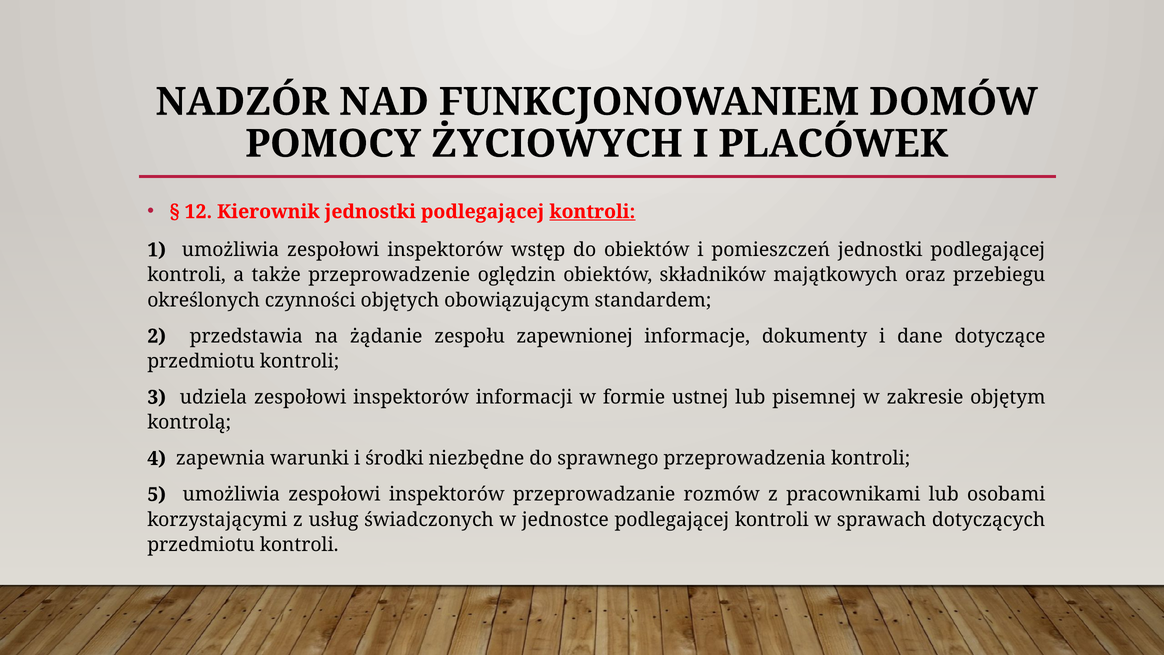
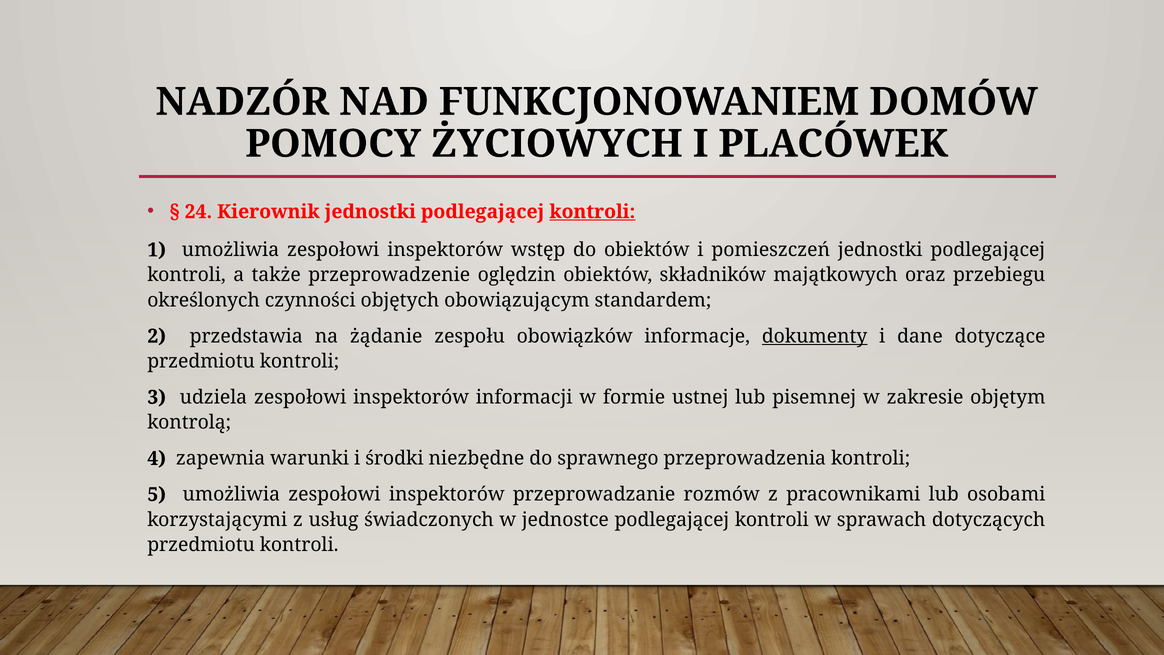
12: 12 -> 24
zapewnionej: zapewnionej -> obowiązków
dokumenty underline: none -> present
